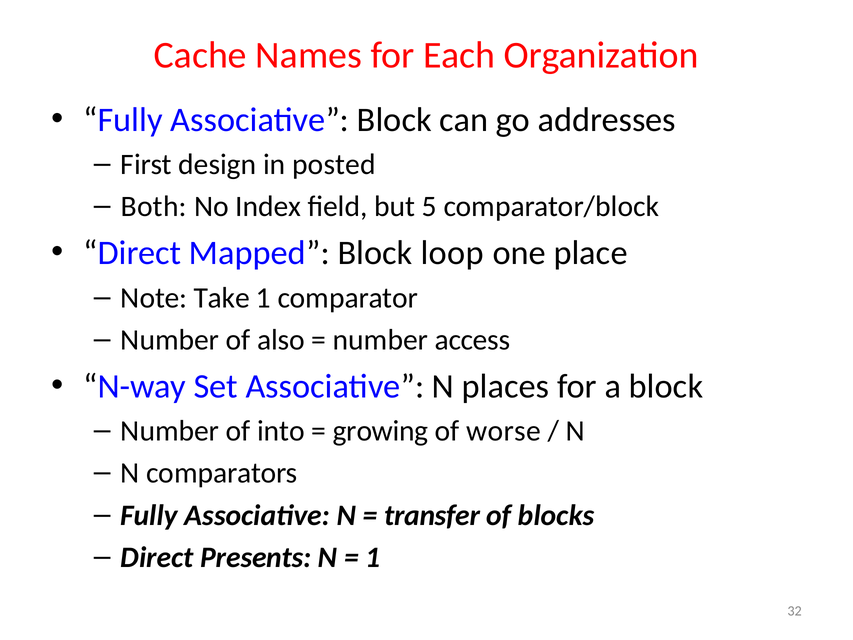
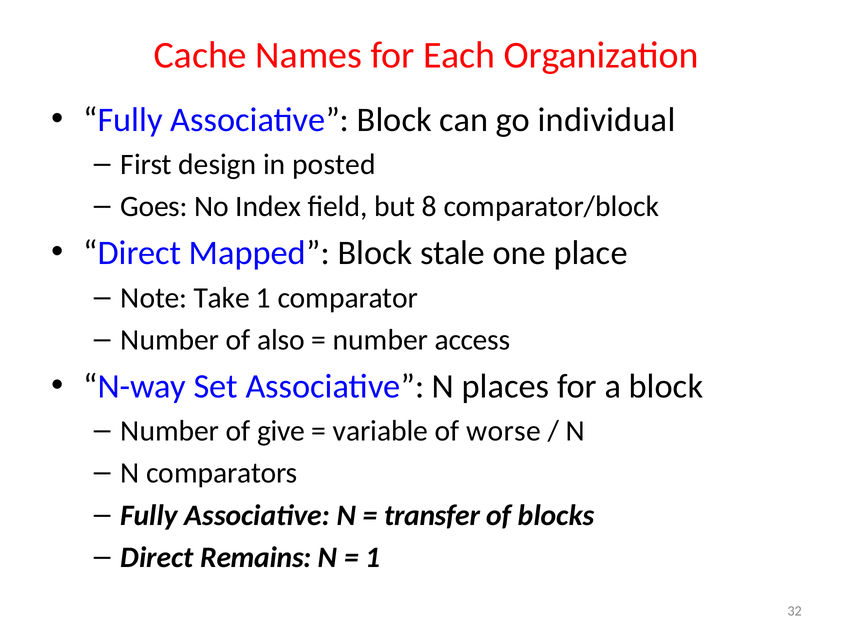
addresses: addresses -> individual
Both: Both -> Goes
5: 5 -> 8
loop: loop -> stale
into: into -> give
growing: growing -> variable
Presents: Presents -> Remains
